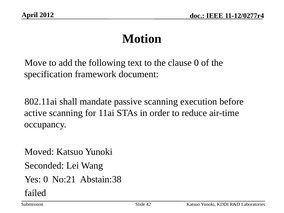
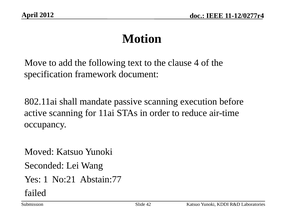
clause 0: 0 -> 4
Yes 0: 0 -> 1
Abstain:38: Abstain:38 -> Abstain:77
